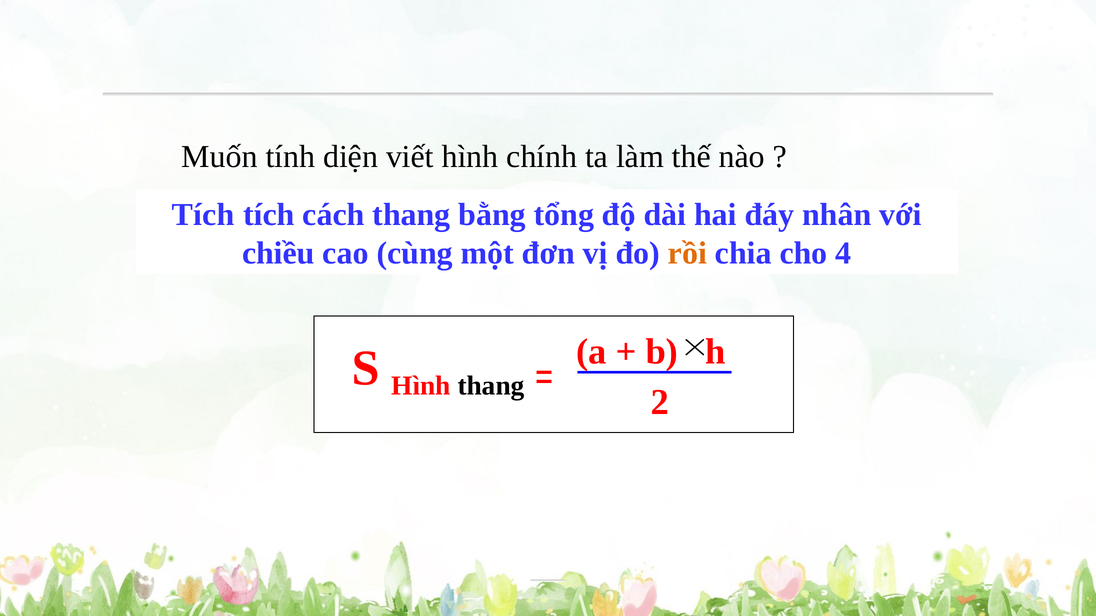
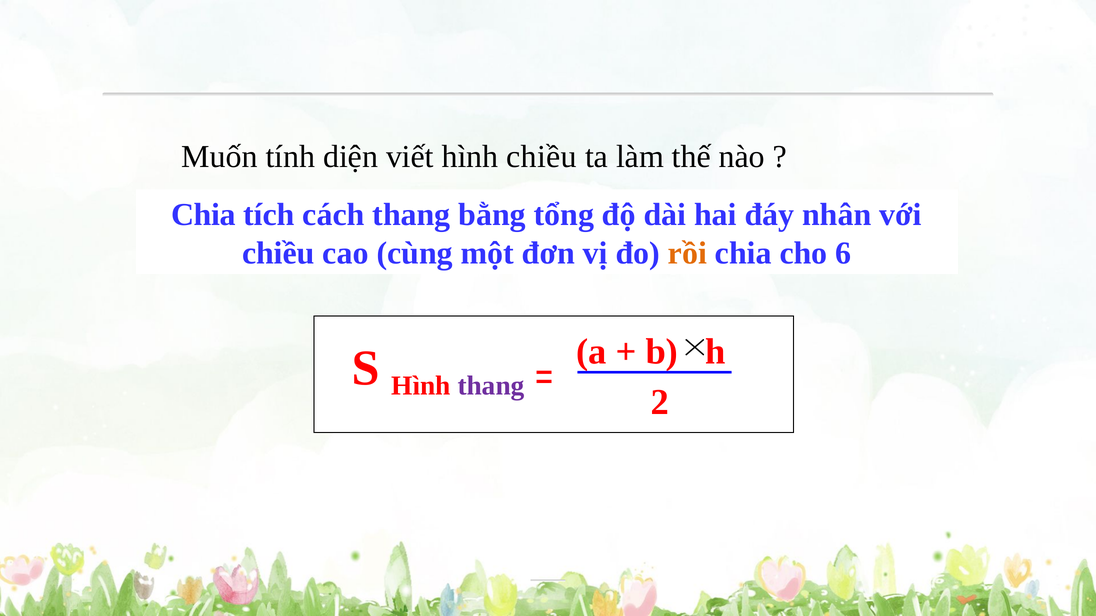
hình chính: chính -> chiều
Tích at (203, 215): Tích -> Chia
4: 4 -> 6
thang at (491, 386) colour: black -> purple
